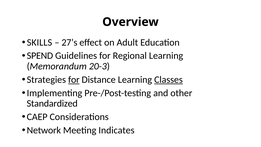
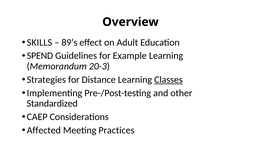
27’s: 27’s -> 89’s
Regional: Regional -> Example
for at (74, 80) underline: present -> none
Network: Network -> Affected
Indicates: Indicates -> Practices
